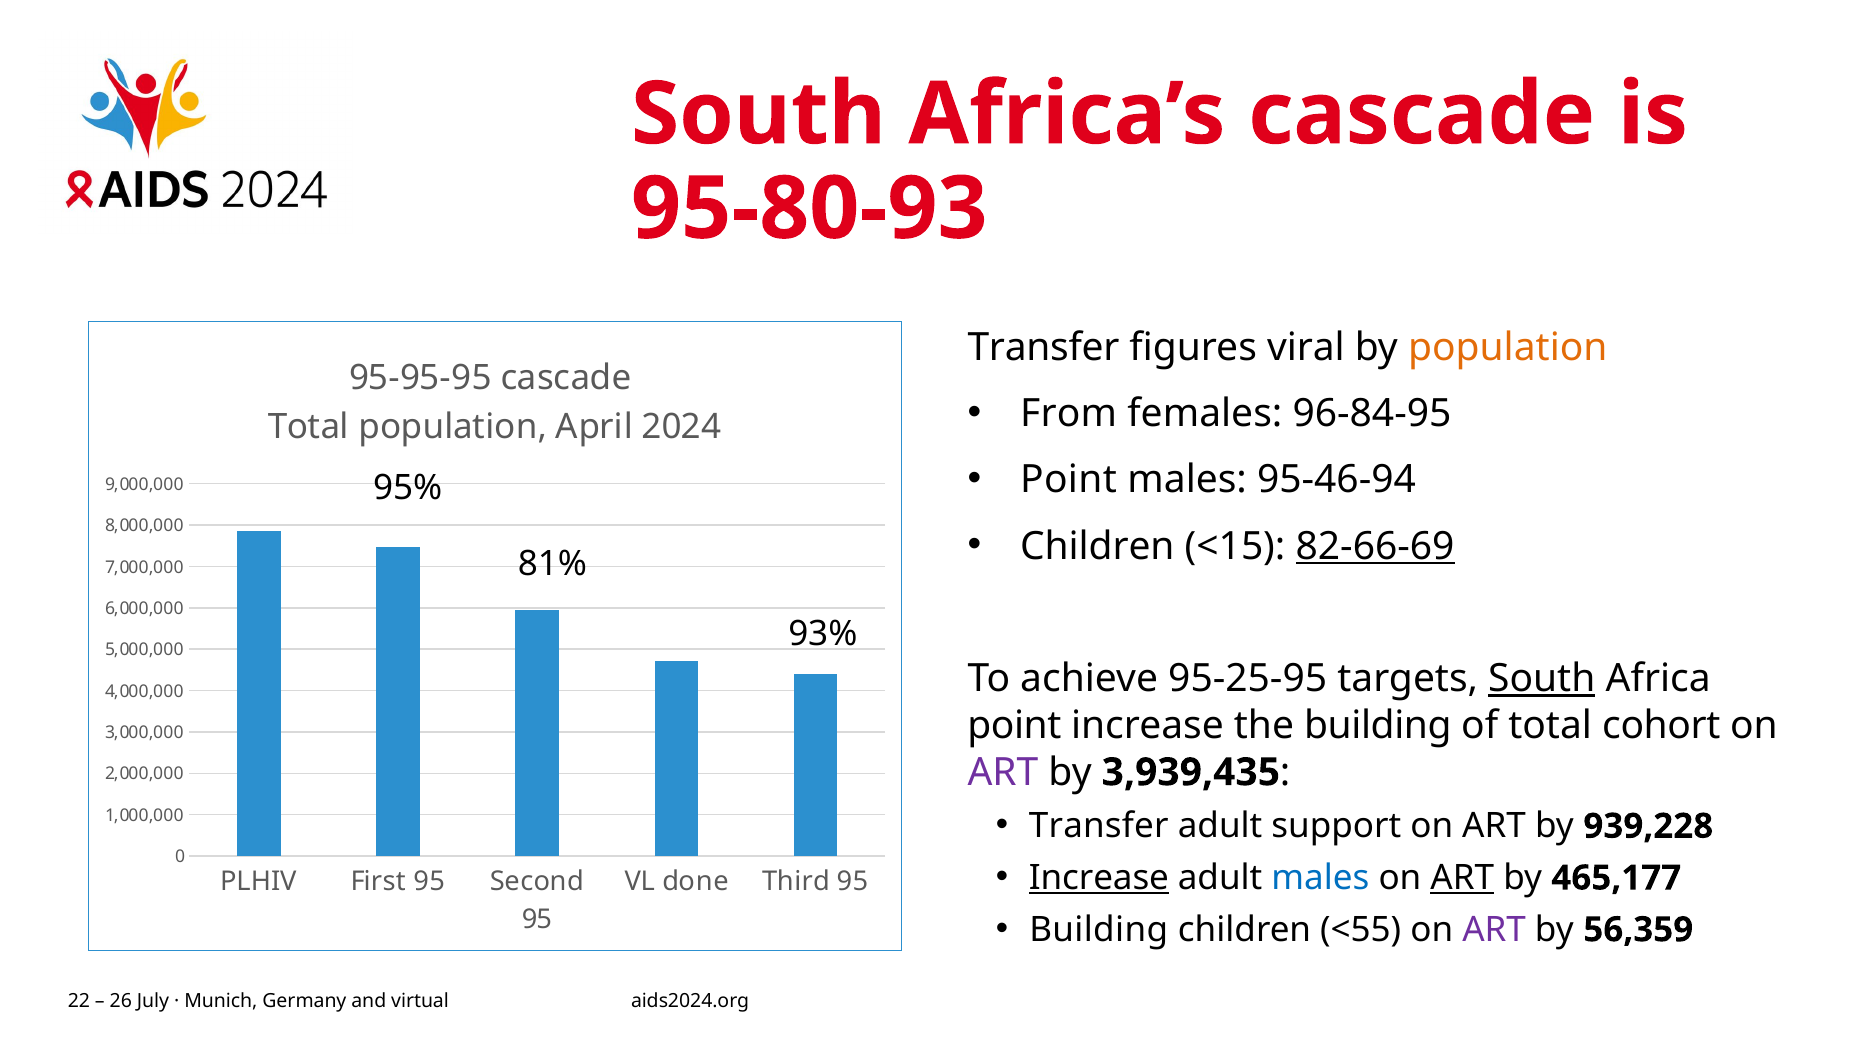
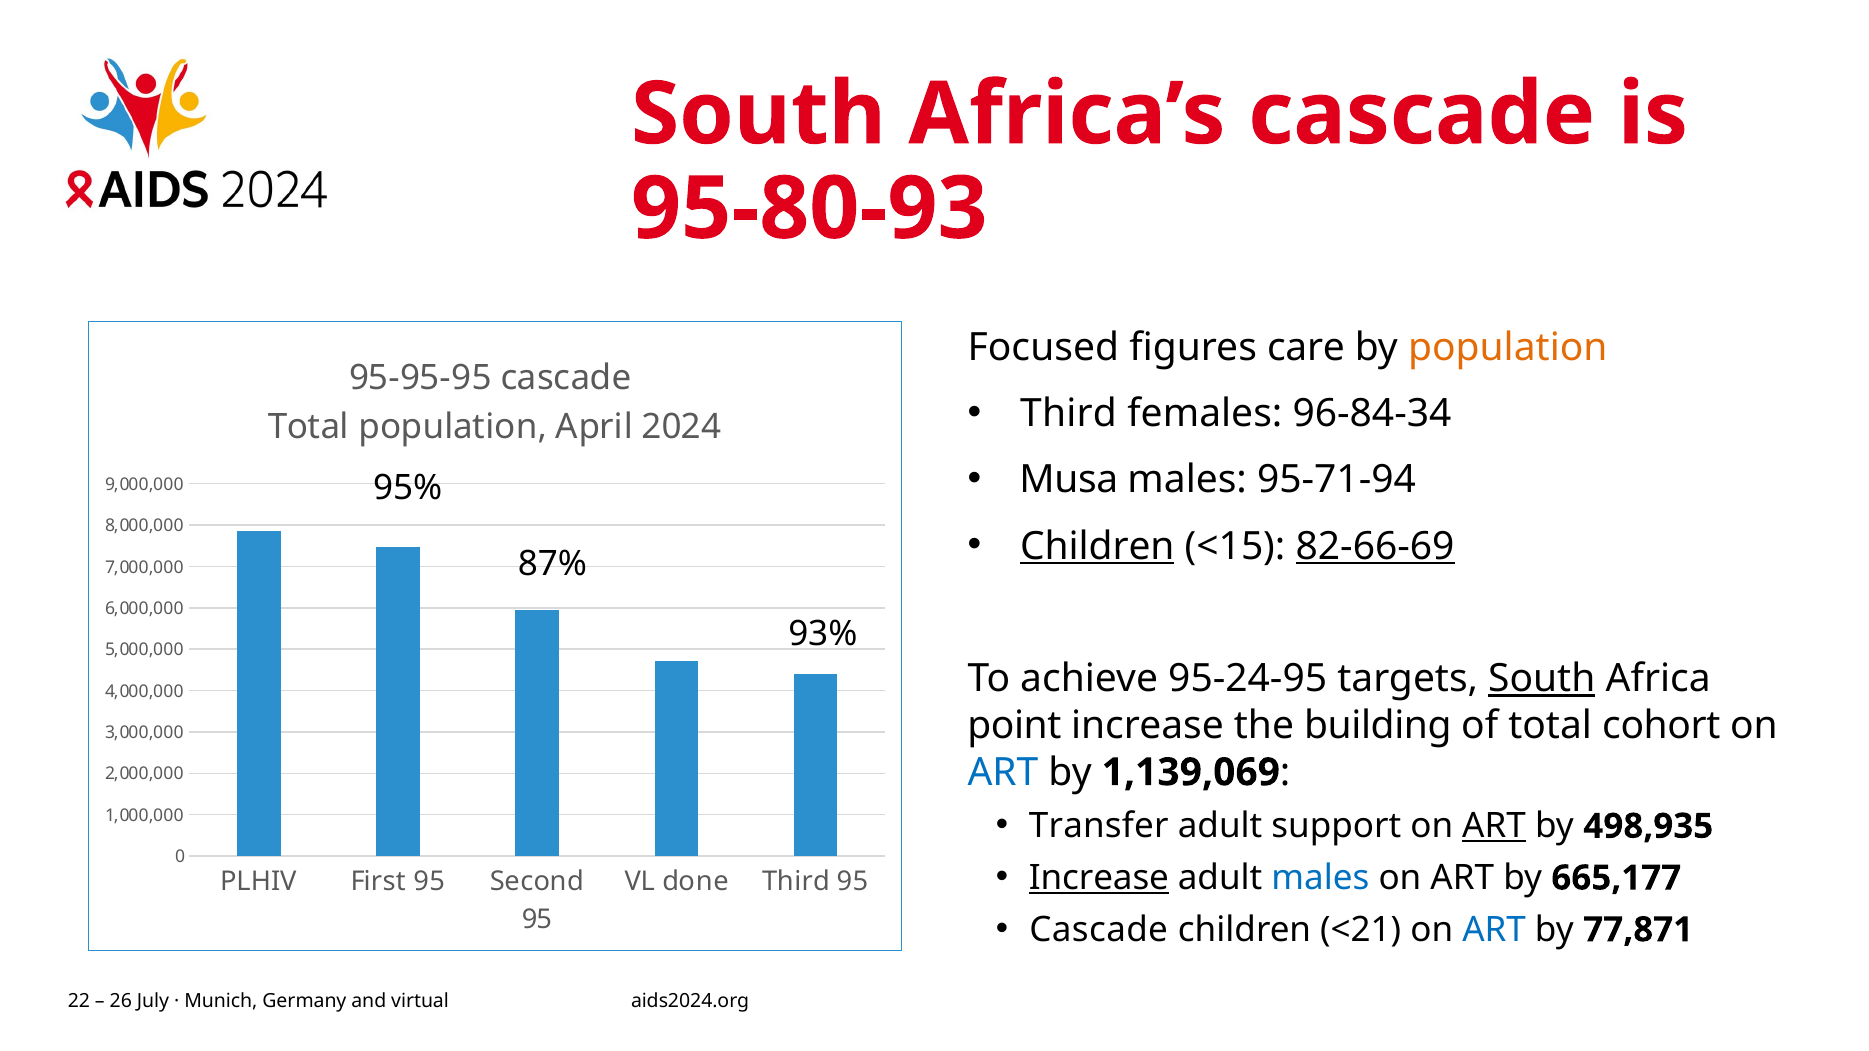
Transfer at (1044, 348): Transfer -> Focused
viral: viral -> care
From at (1069, 414): From -> Third
96-84-95: 96-84-95 -> 96-84-34
Point at (1069, 480): Point -> Musa
95-46-94: 95-46-94 -> 95-71-94
Children at (1097, 546) underline: none -> present
81%: 81% -> 87%
95-25-95: 95-25-95 -> 95-24-95
ART at (1003, 773) colour: purple -> blue
3,939,435: 3,939,435 -> 1,139,069
ART at (1494, 826) underline: none -> present
939,228: 939,228 -> 498,935
ART at (1462, 878) underline: present -> none
465,177: 465,177 -> 665,177
Building at (1099, 930): Building -> Cascade
<55: <55 -> <21
ART at (1494, 930) colour: purple -> blue
56,359: 56,359 -> 77,871
